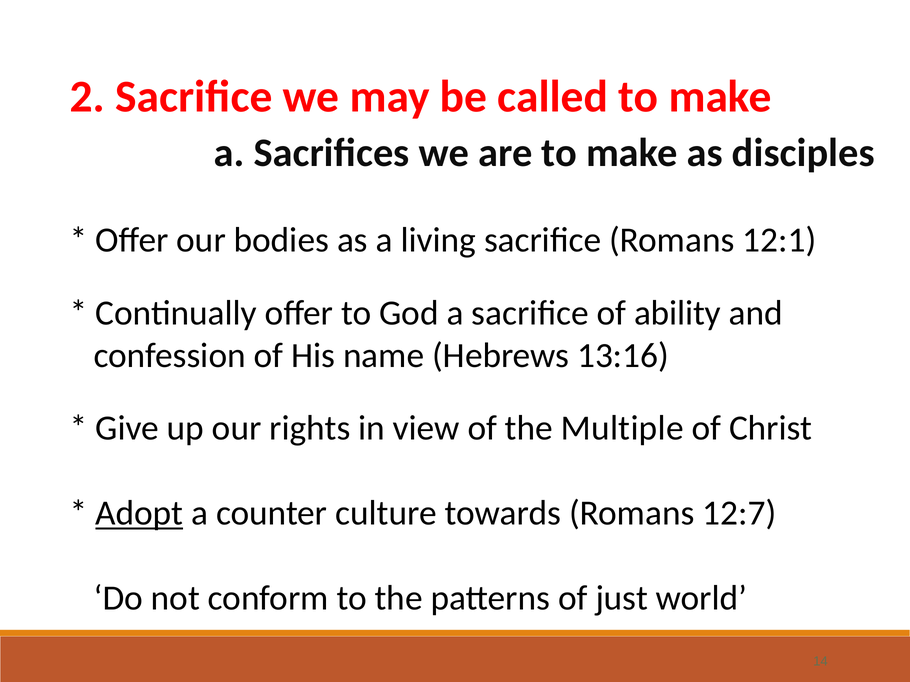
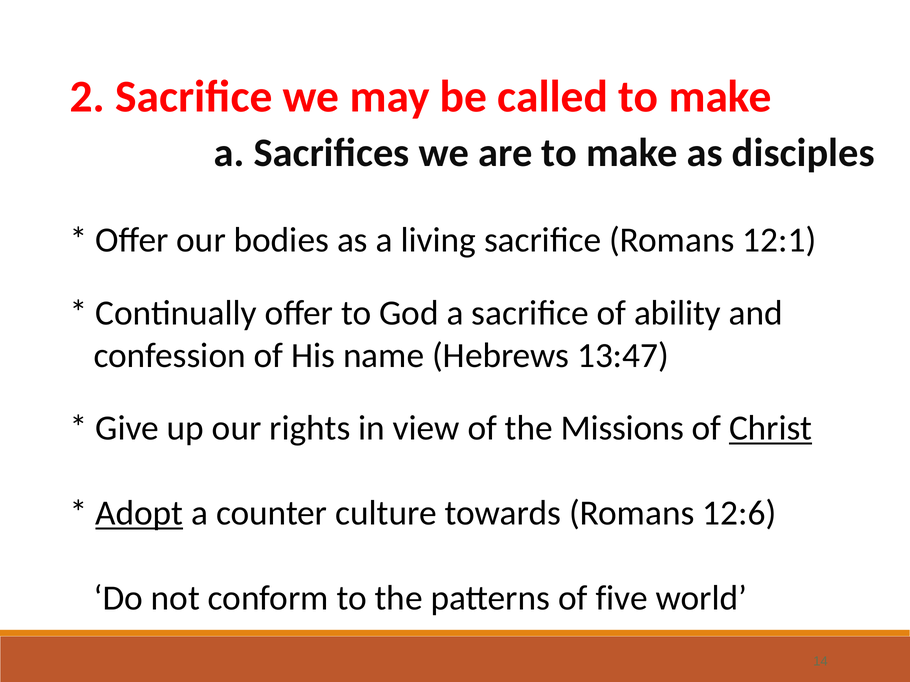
13:16: 13:16 -> 13:47
Multiple: Multiple -> Missions
Christ underline: none -> present
12:7: 12:7 -> 12:6
just: just -> five
